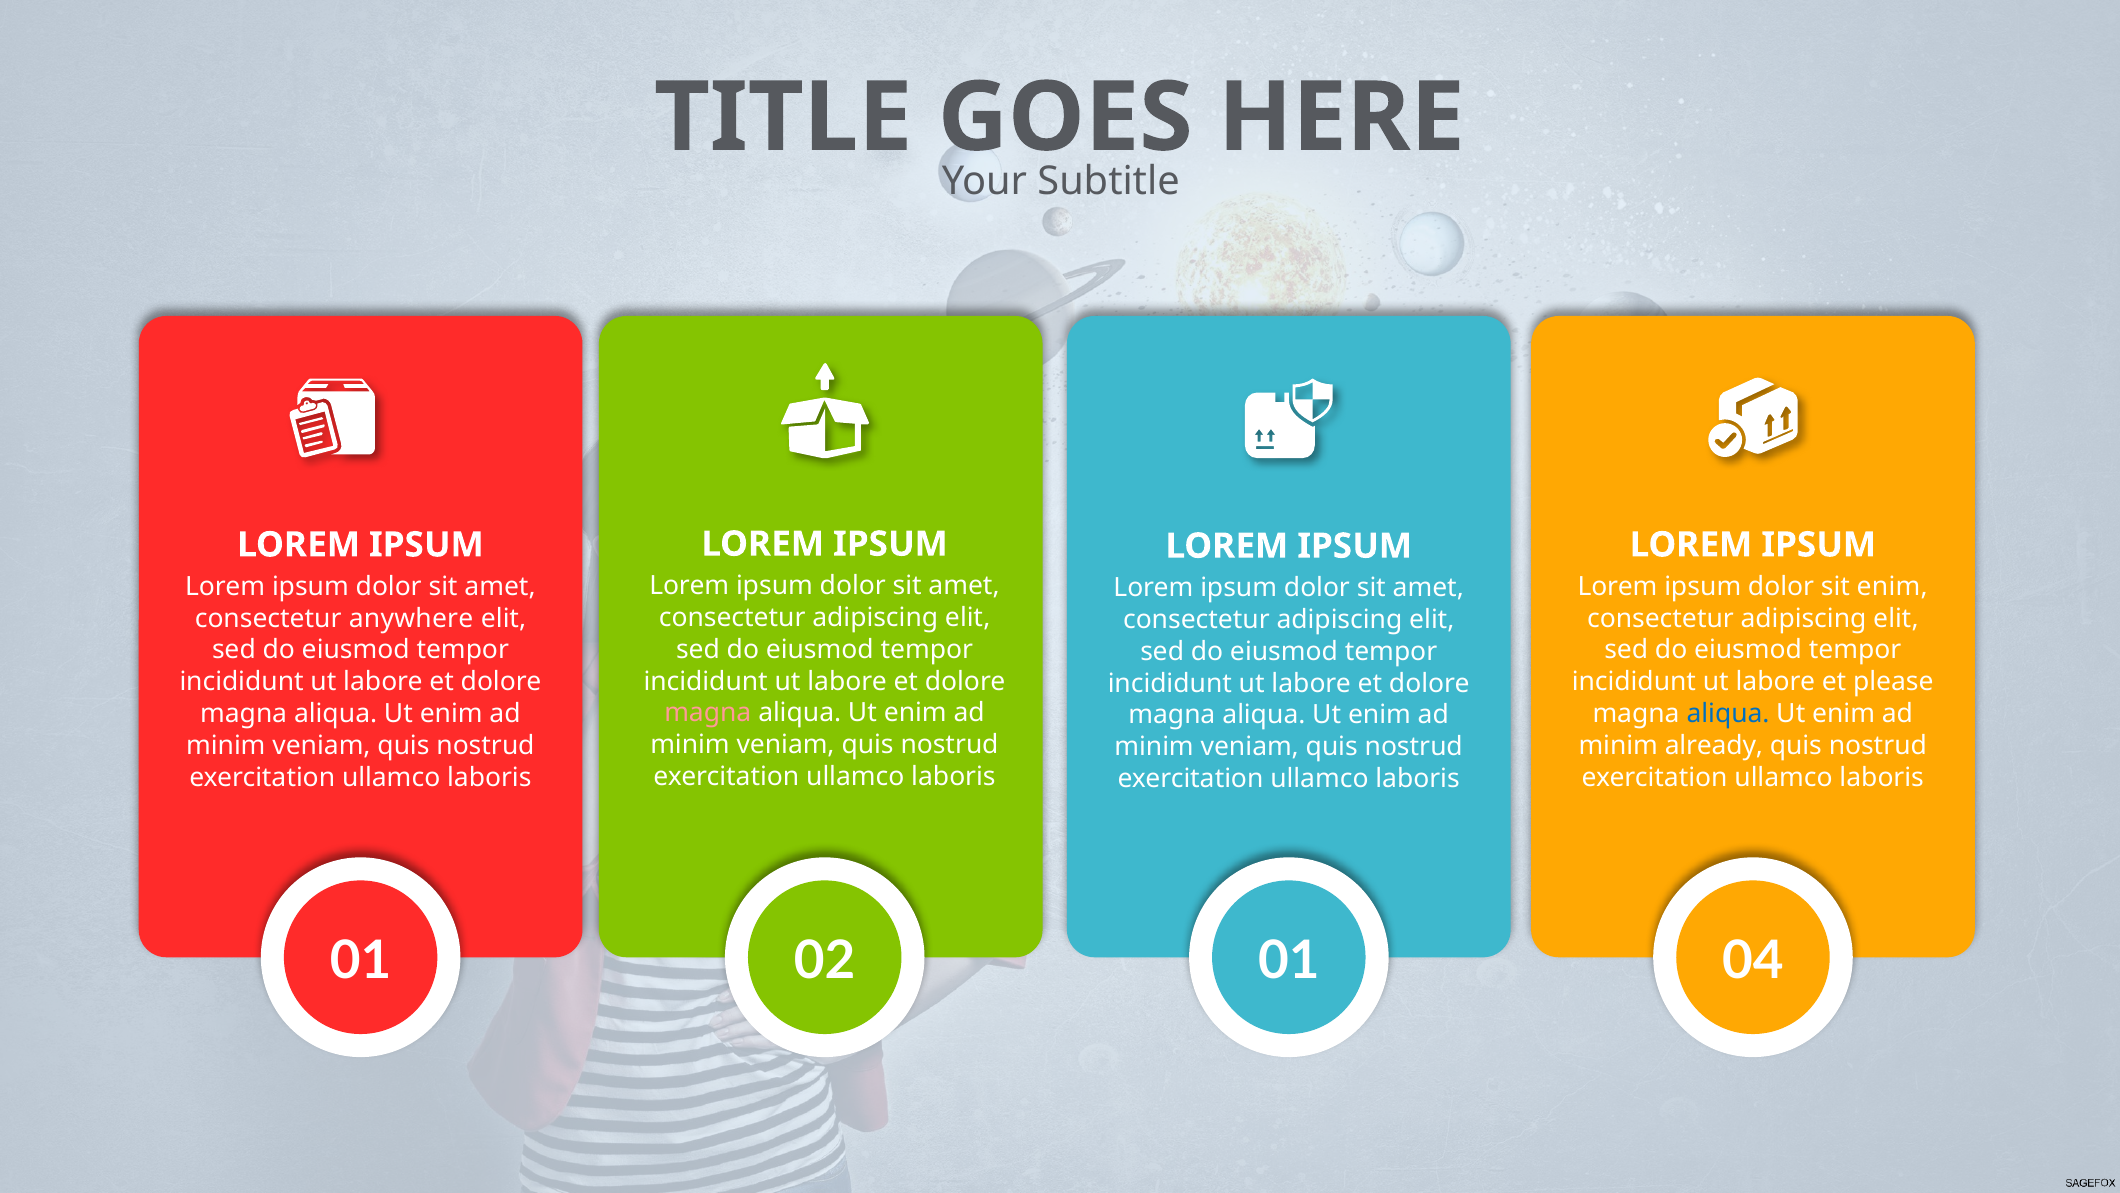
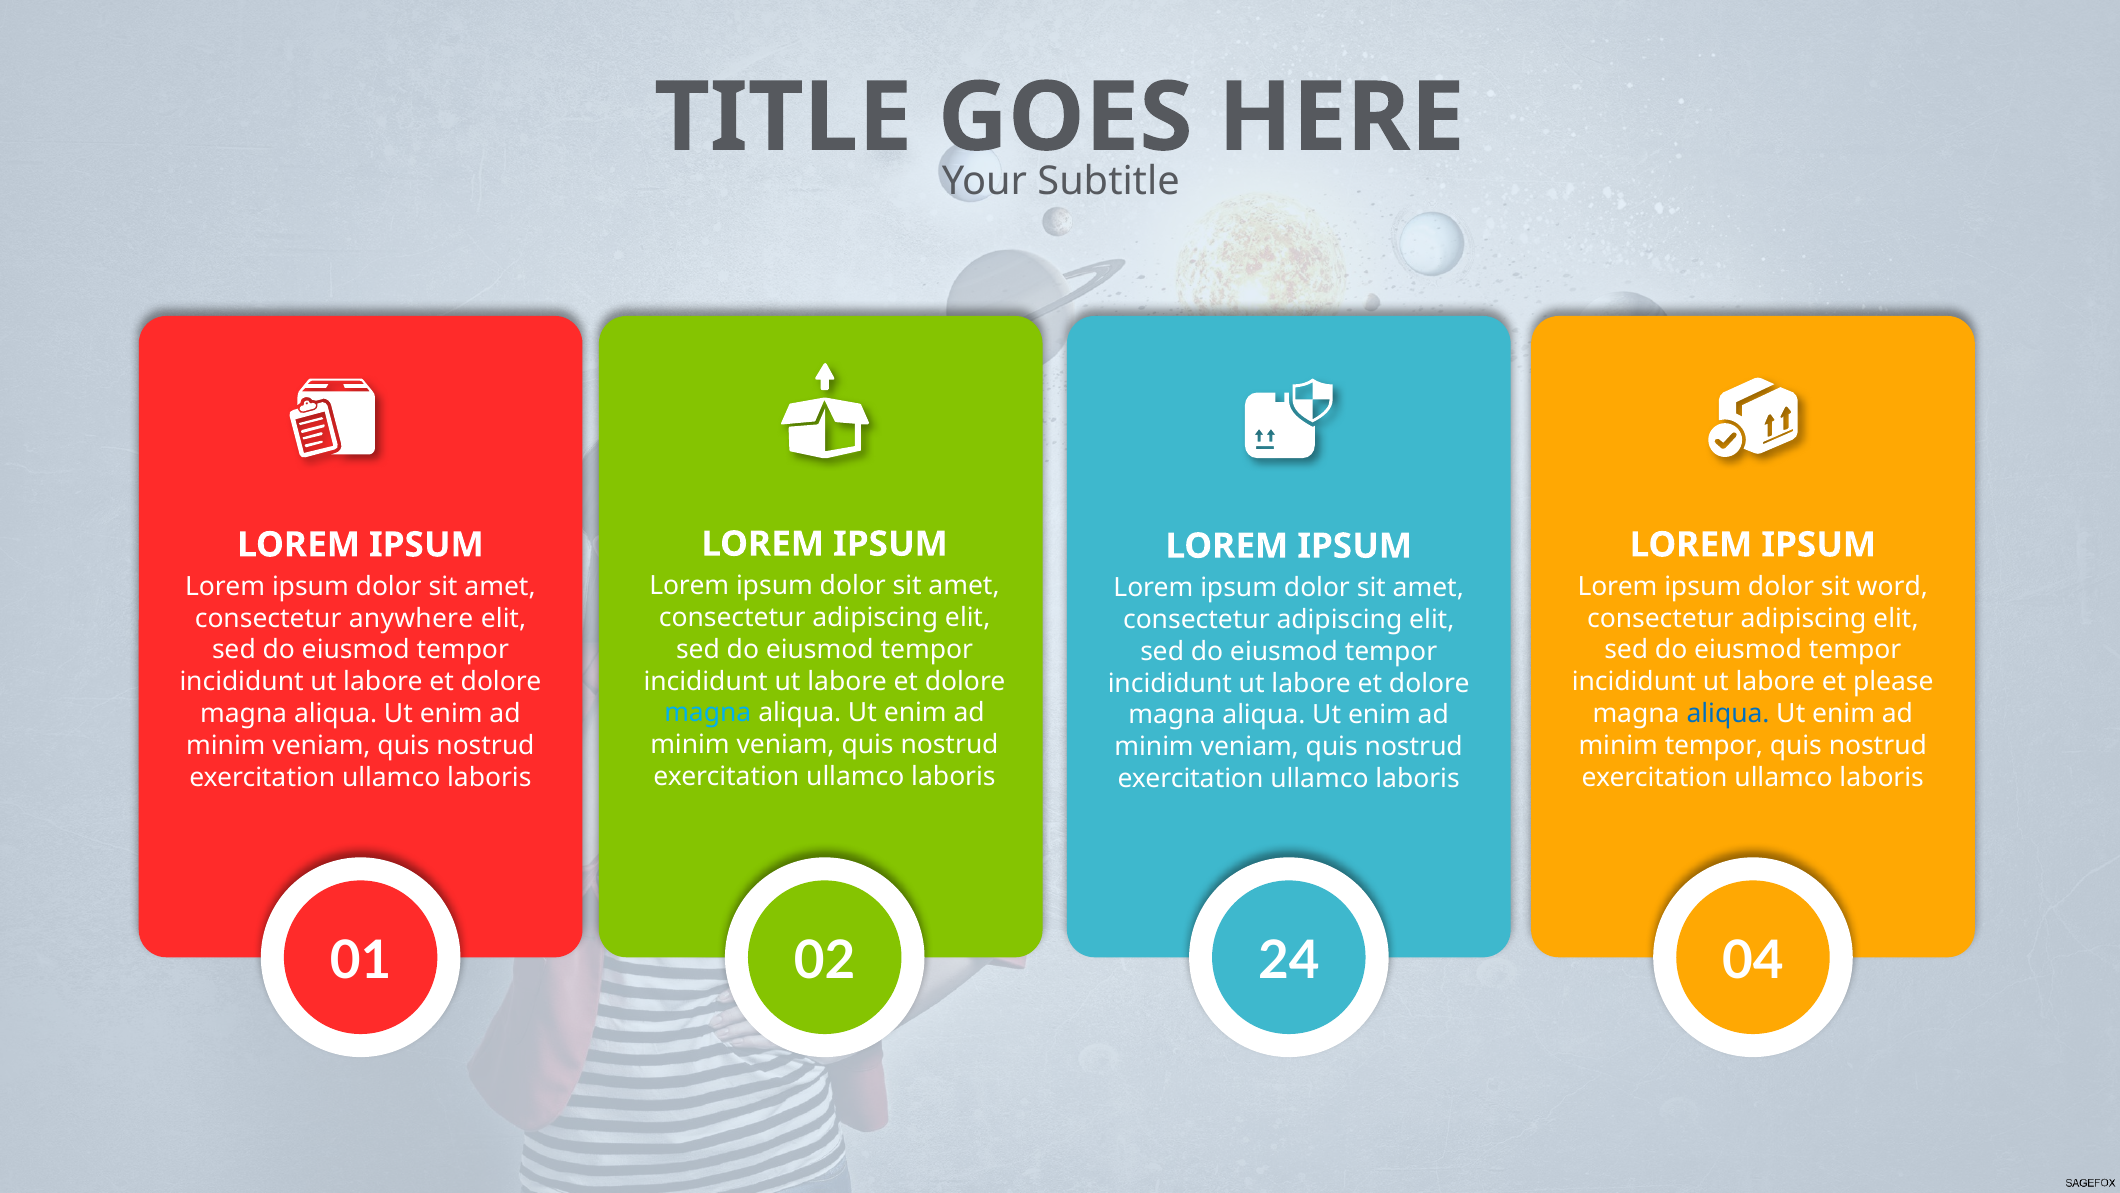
sit enim: enim -> word
magna at (708, 713) colour: pink -> light blue
minim already: already -> tempor
02 01: 01 -> 24
